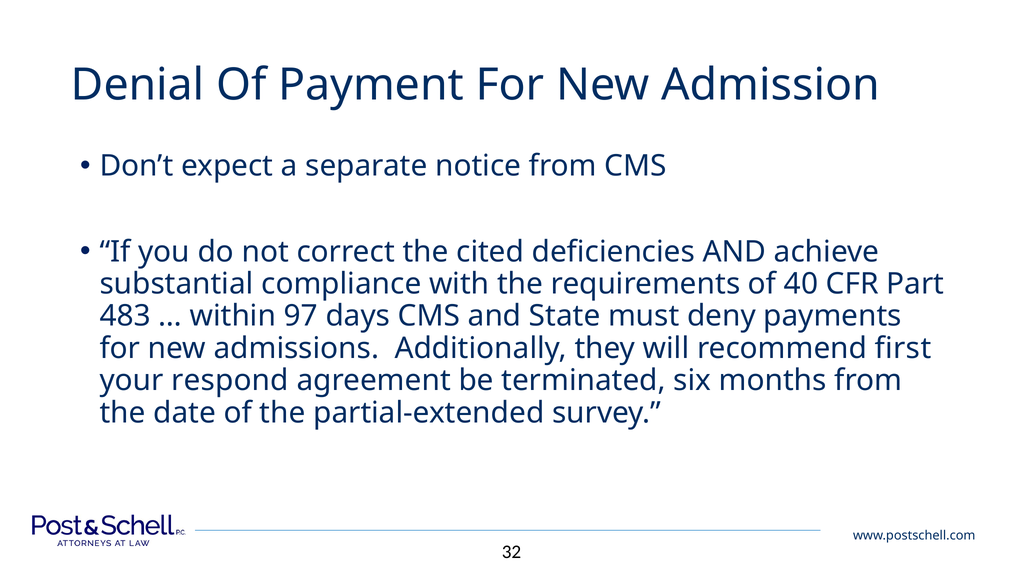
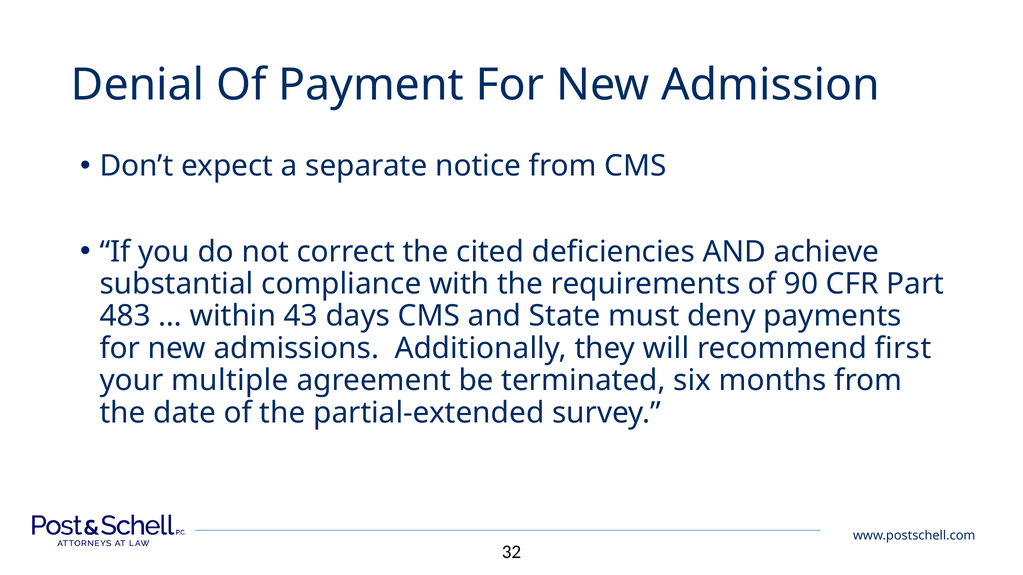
40: 40 -> 90
97: 97 -> 43
respond: respond -> multiple
